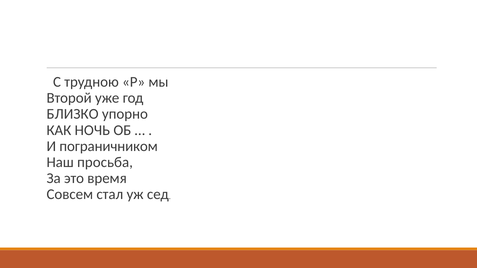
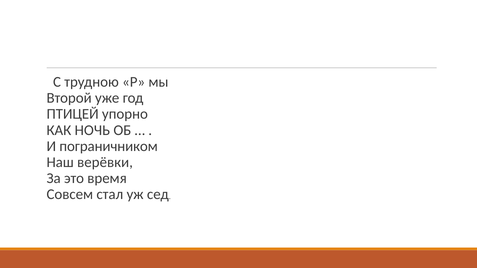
БЛИЗКО: БЛИЗКО -> ПТИЦЕЙ
просьба: просьба -> верёвки
